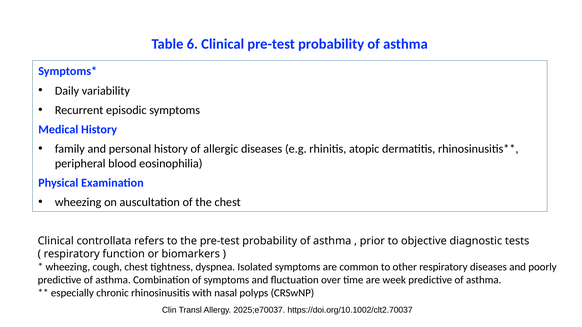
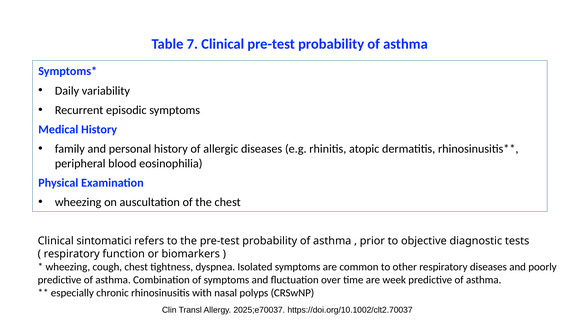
6: 6 -> 7
controllata: controllata -> sintomatici
